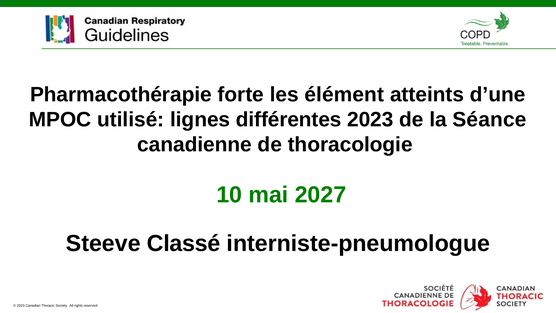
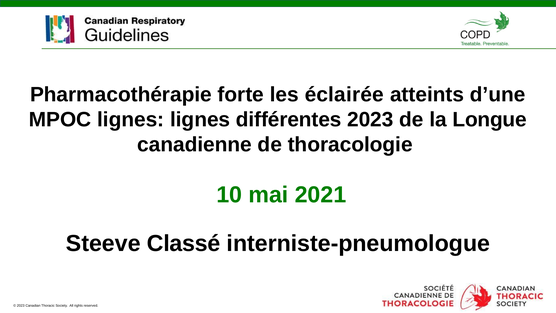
élément: élément -> éclairée
MPOC utilisé: utilisé -> lignes
Séance: Séance -> Longue
2027: 2027 -> 2021
